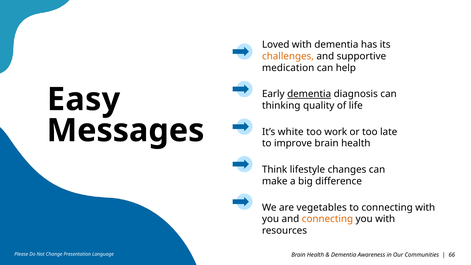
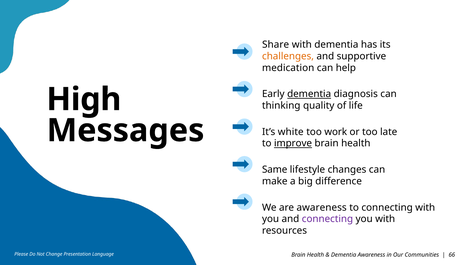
Loved: Loved -> Share
Easy: Easy -> High
improve underline: none -> present
Think: Think -> Same
are vegetables: vegetables -> awareness
connecting at (327, 219) colour: orange -> purple
